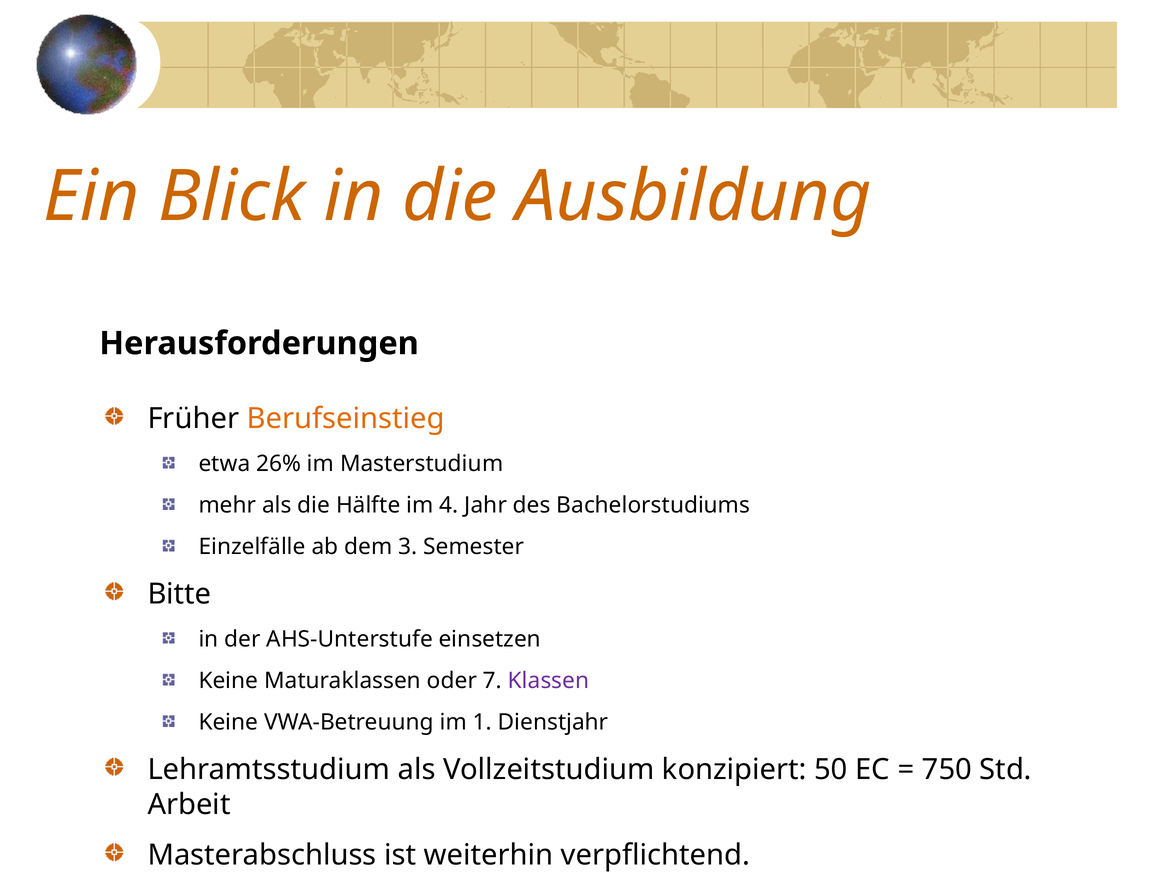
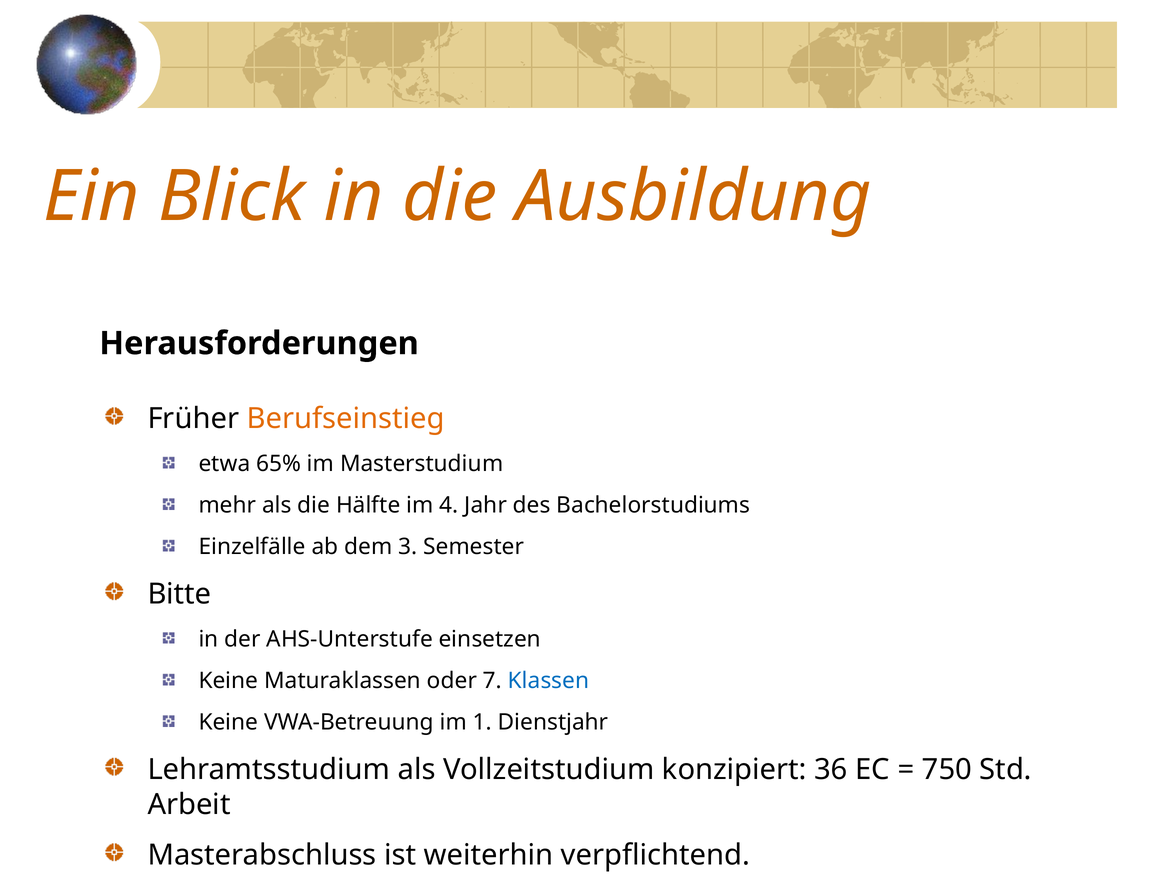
26%: 26% -> 65%
Klassen colour: purple -> blue
50: 50 -> 36
